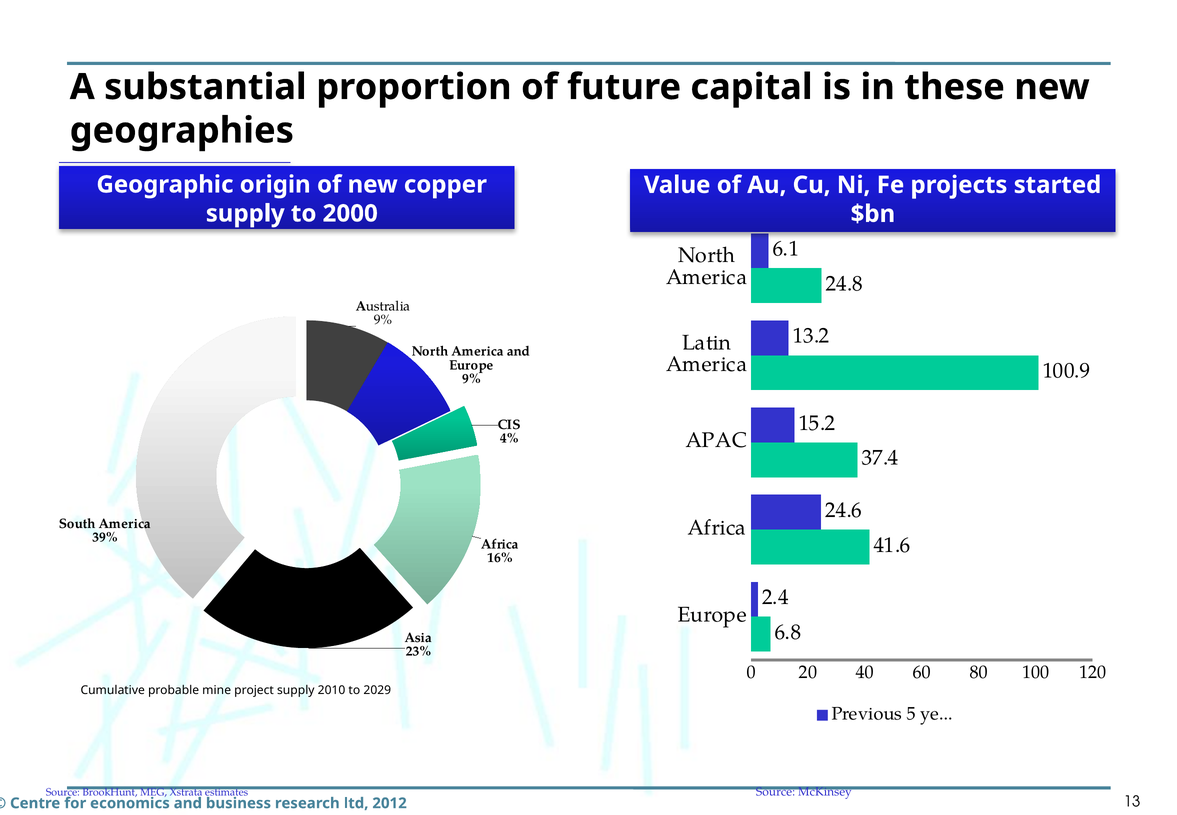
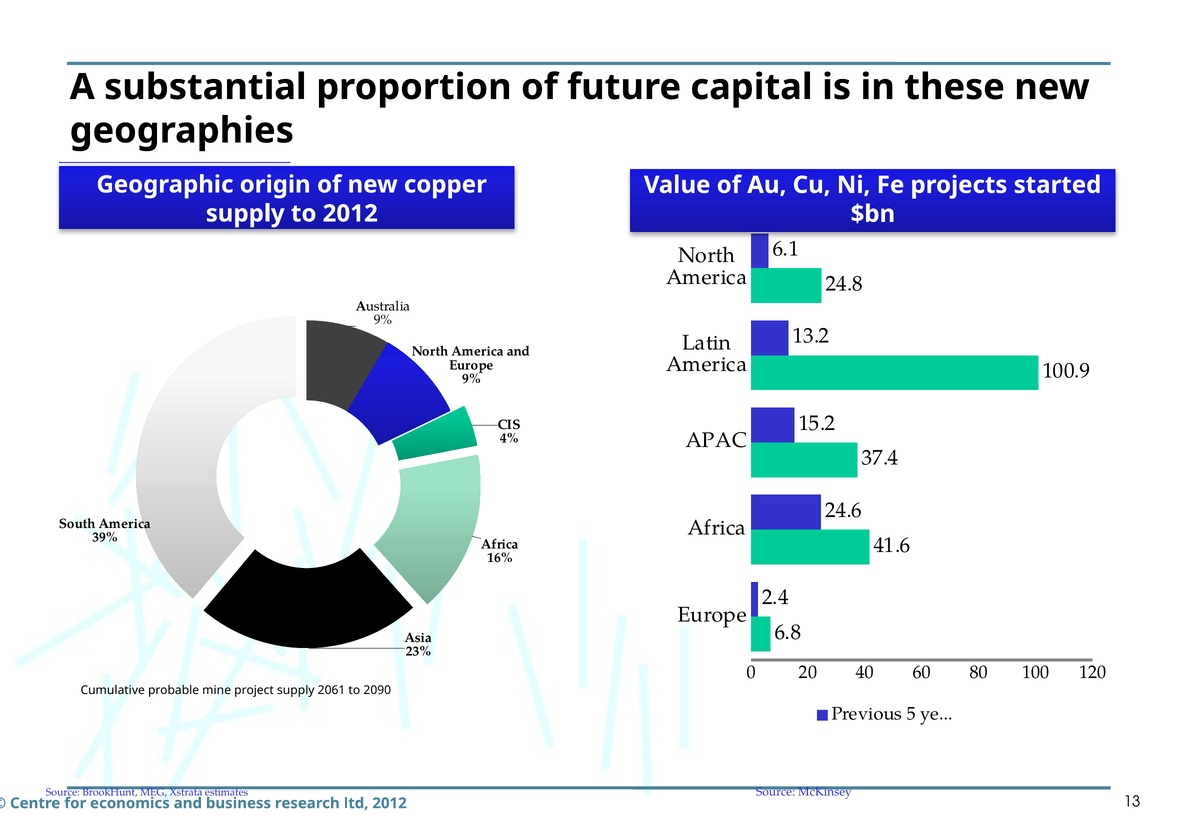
to 2000: 2000 -> 2012
2010: 2010 -> 2061
2029: 2029 -> 2090
